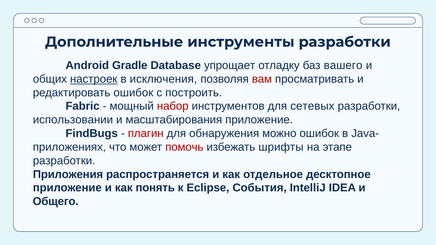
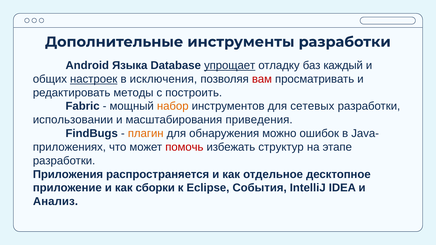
Gradle: Gradle -> Языка
упрощает underline: none -> present
вашего: вашего -> каждый
редактировать ошибок: ошибок -> методы
набор colour: red -> orange
масштабирования приложение: приложение -> приведения
плагин colour: red -> orange
шрифты: шрифты -> структур
понять: понять -> сборки
Общего: Общего -> Анализ
